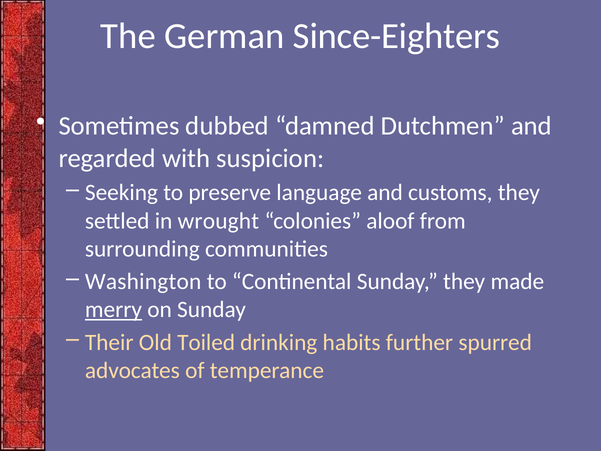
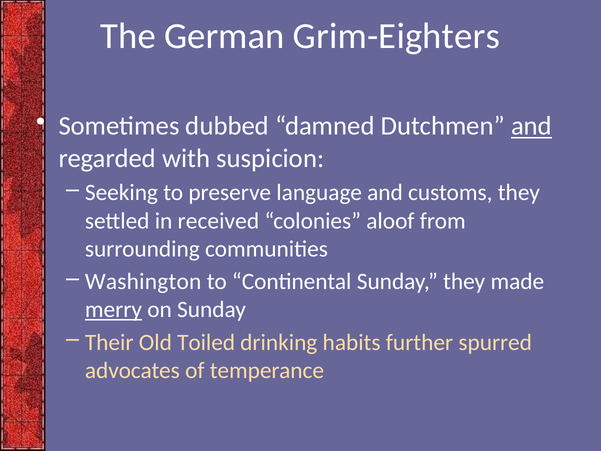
Since-Eighters: Since-Eighters -> Grim-Eighters
and at (531, 126) underline: none -> present
wrought: wrought -> received
